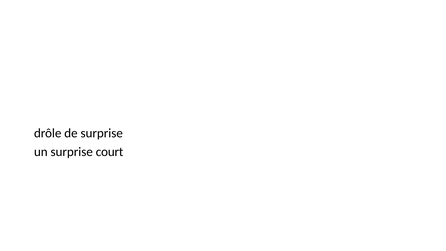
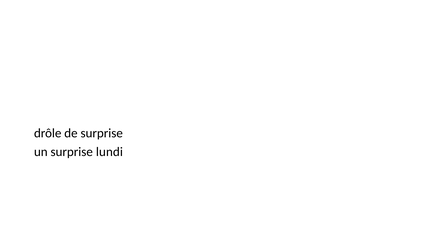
court: court -> lundi
